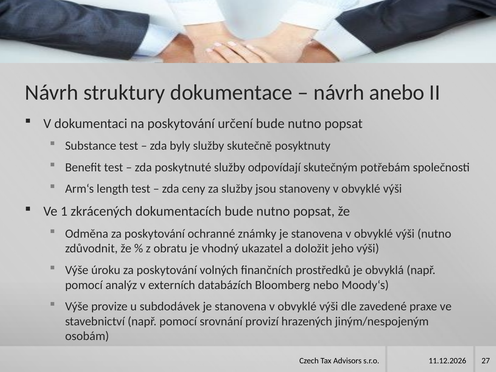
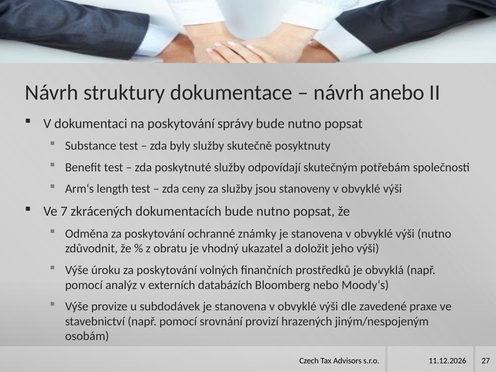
určení: určení -> správy
1: 1 -> 7
